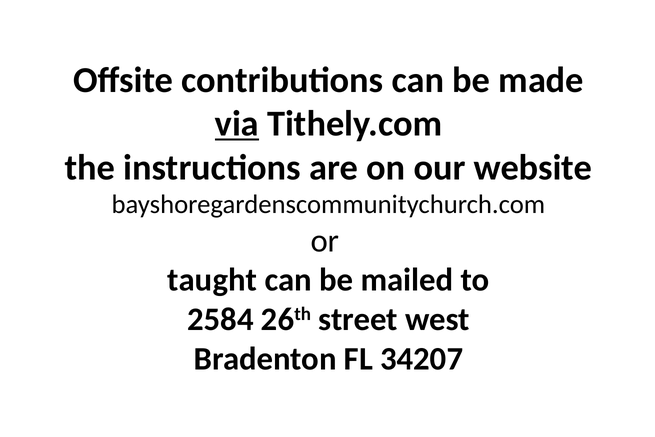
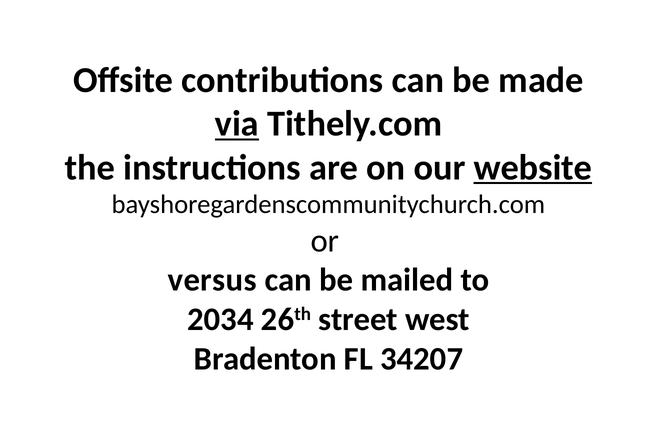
website underline: none -> present
taught: taught -> versus
2584: 2584 -> 2034
